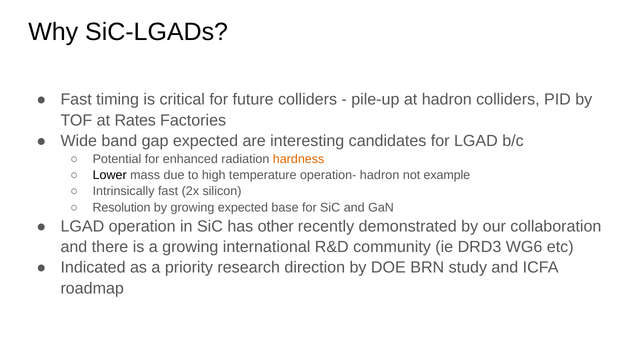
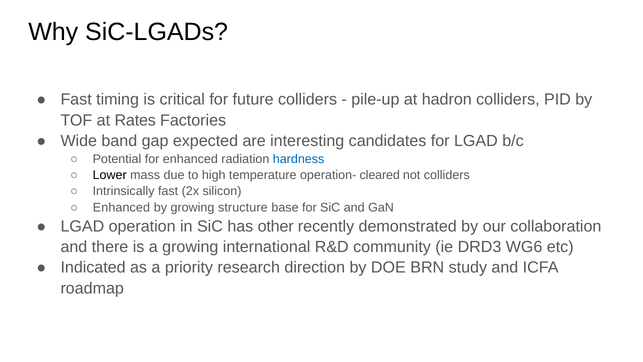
hardness colour: orange -> blue
operation- hadron: hadron -> cleared
not example: example -> colliders
Resolution at (122, 207): Resolution -> Enhanced
growing expected: expected -> structure
